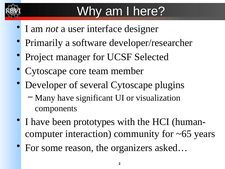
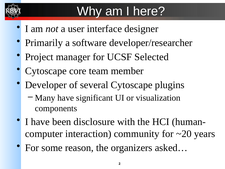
prototypes: prototypes -> disclosure
~65: ~65 -> ~20
